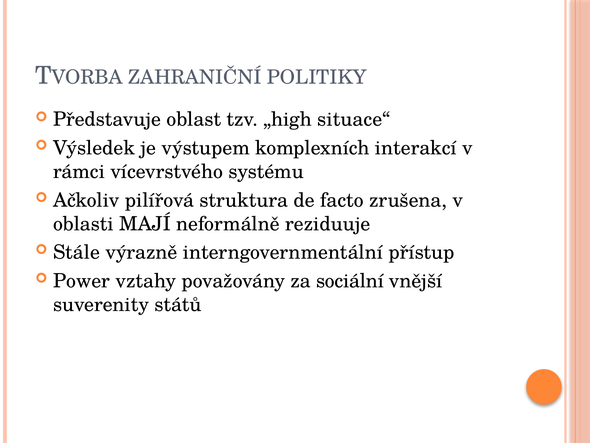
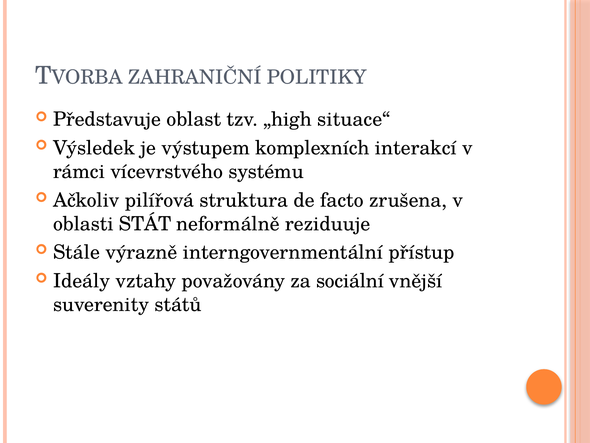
MAJÍ: MAJÍ -> STÁT
Power: Power -> Ideály
